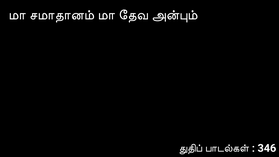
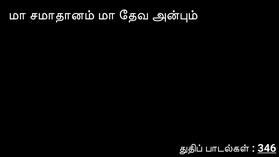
346 underline: none -> present
